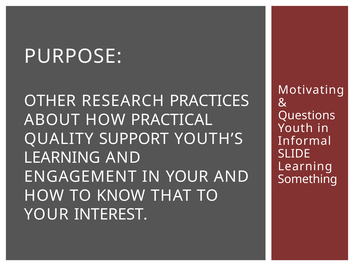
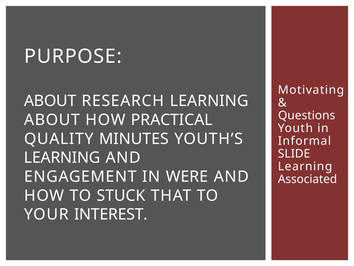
OTHER at (50, 101): OTHER -> ABOUT
RESEARCH PRACTICES: PRACTICES -> LEARNING
SUPPORT: SUPPORT -> MINUTES
IN YOUR: YOUR -> WERE
Something: Something -> Associated
KNOW: KNOW -> STUCK
